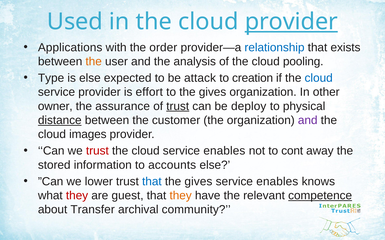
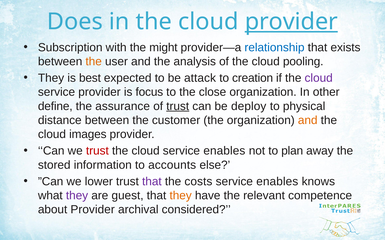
Used: Used -> Does
Applications: Applications -> Subscription
order: order -> might
Type at (51, 78): Type -> They
is else: else -> best
cloud at (319, 78) colour: blue -> purple
effort: effort -> focus
to the gives: gives -> close
owner: owner -> define
distance underline: present -> none
and at (308, 121) colour: purple -> orange
cont: cont -> plan
that at (152, 182) colour: blue -> purple
gives at (198, 182): gives -> costs
they at (77, 196) colour: red -> purple
competence underline: present -> none
about Transfer: Transfer -> Provider
community: community -> considered
